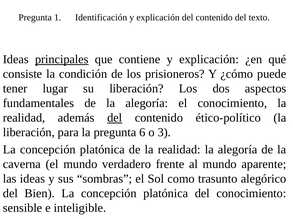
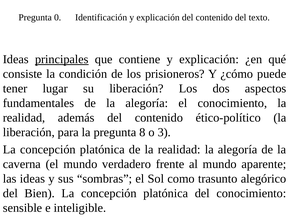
1: 1 -> 0
del at (115, 118) underline: present -> none
6: 6 -> 8
